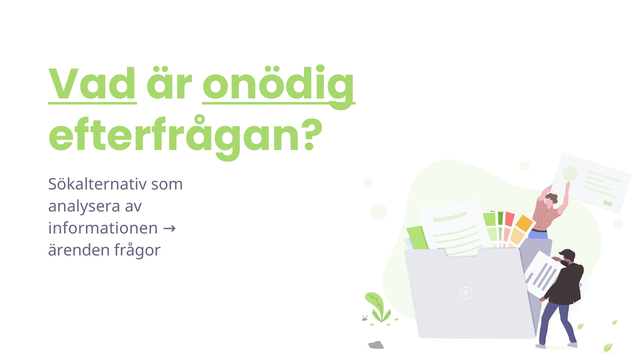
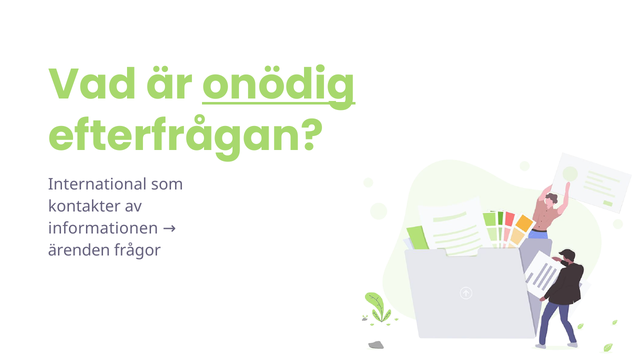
Vad underline: present -> none
Sökalternativ: Sökalternativ -> International
analysera: analysera -> kontakter
